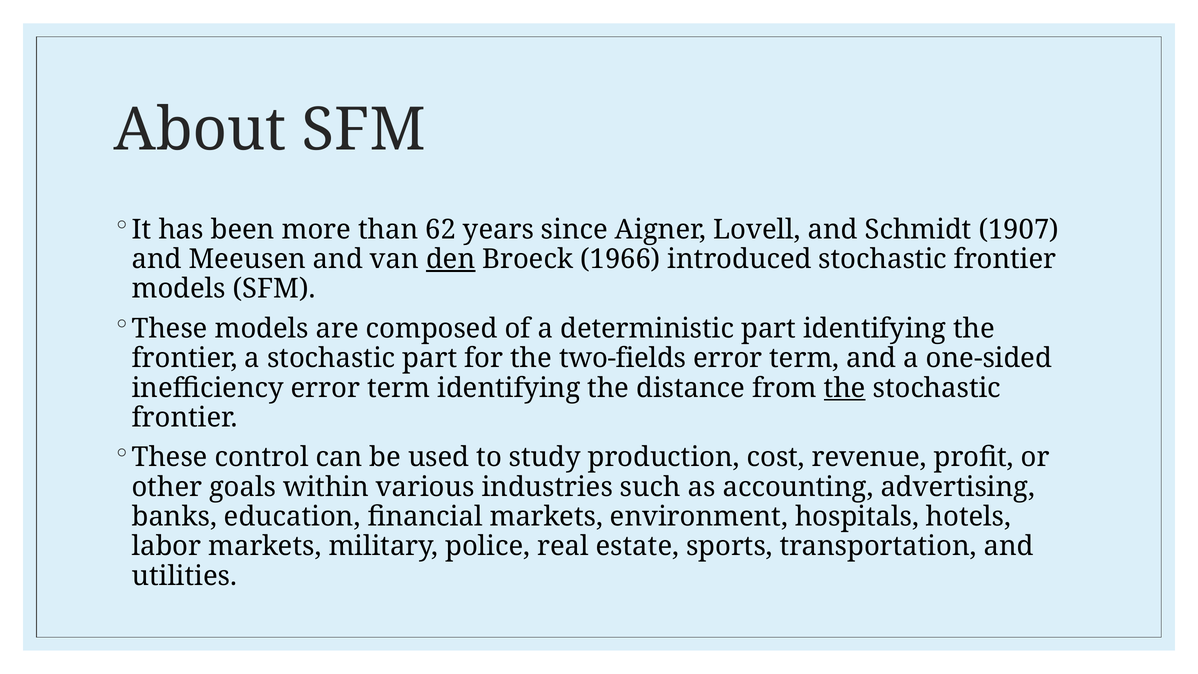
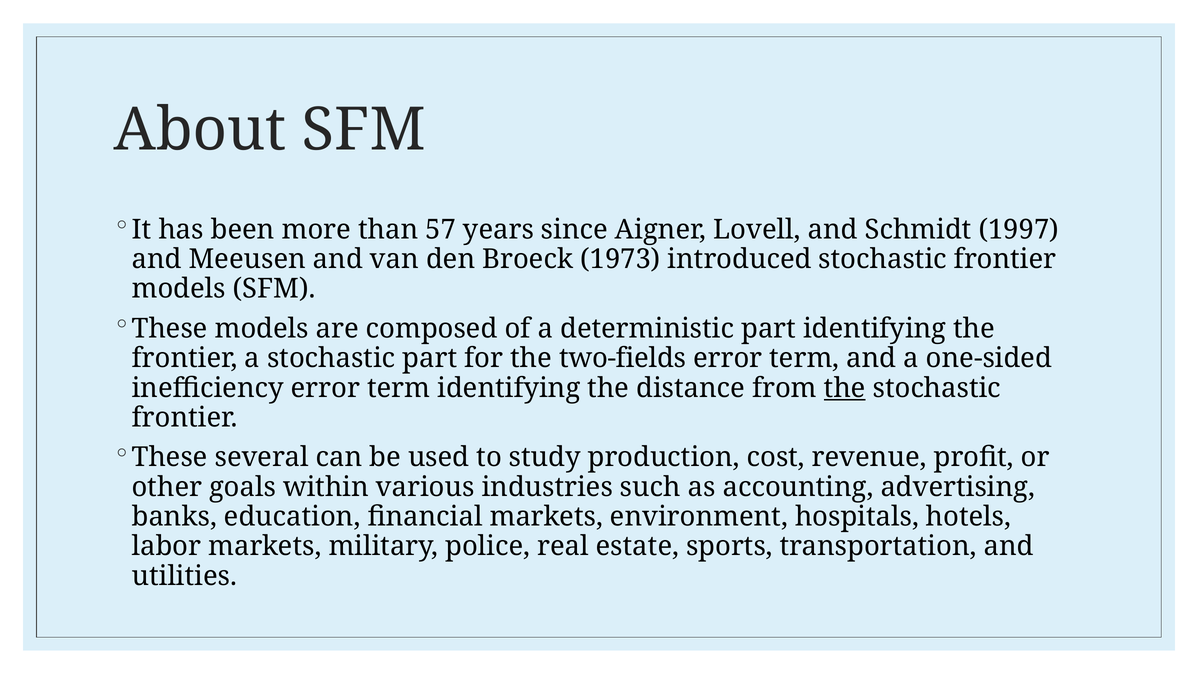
62: 62 -> 57
1907: 1907 -> 1997
den underline: present -> none
1966: 1966 -> 1973
control: control -> several
